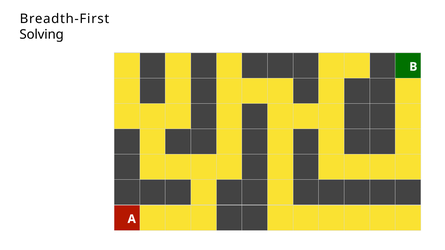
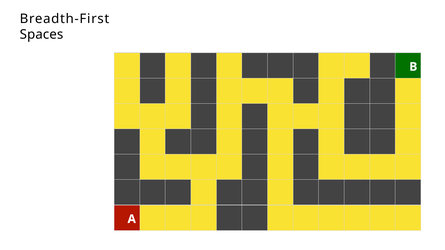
Solving: Solving -> Spaces
